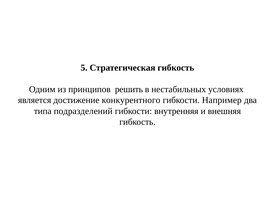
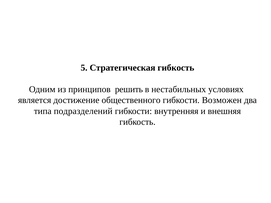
конкурентного: конкурентного -> общественного
Например: Например -> Возможен
